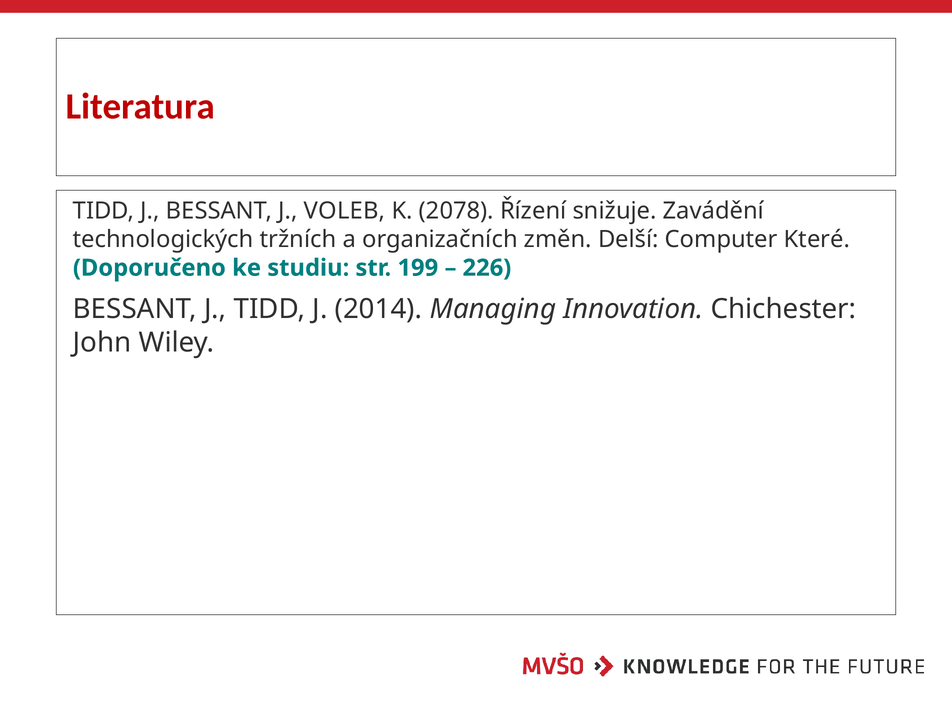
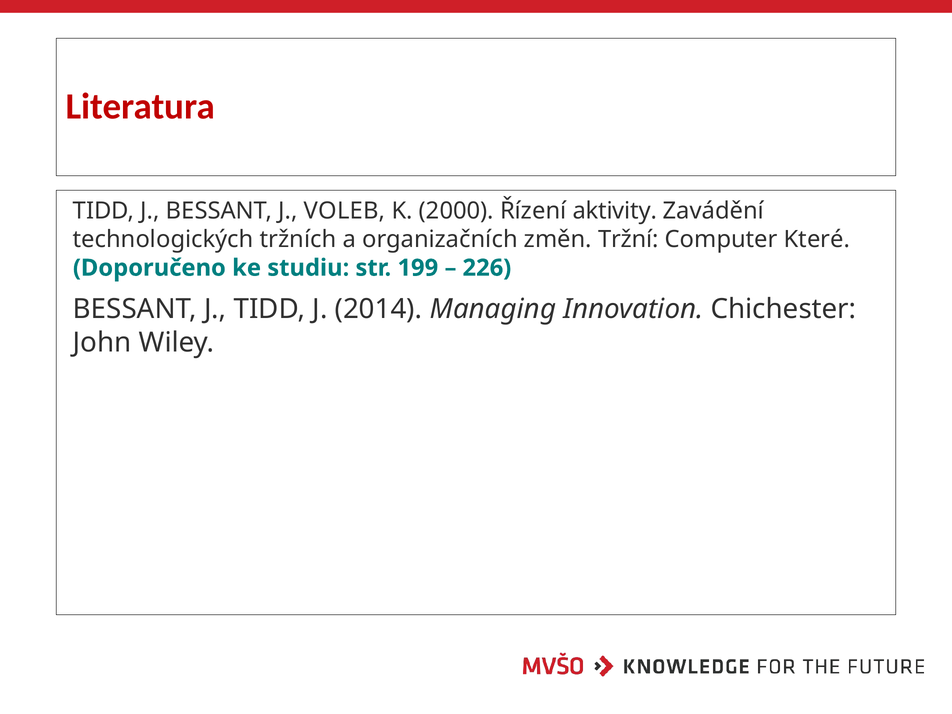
2078: 2078 -> 2000
snižuje: snižuje -> aktivity
Delší: Delší -> Tržní
